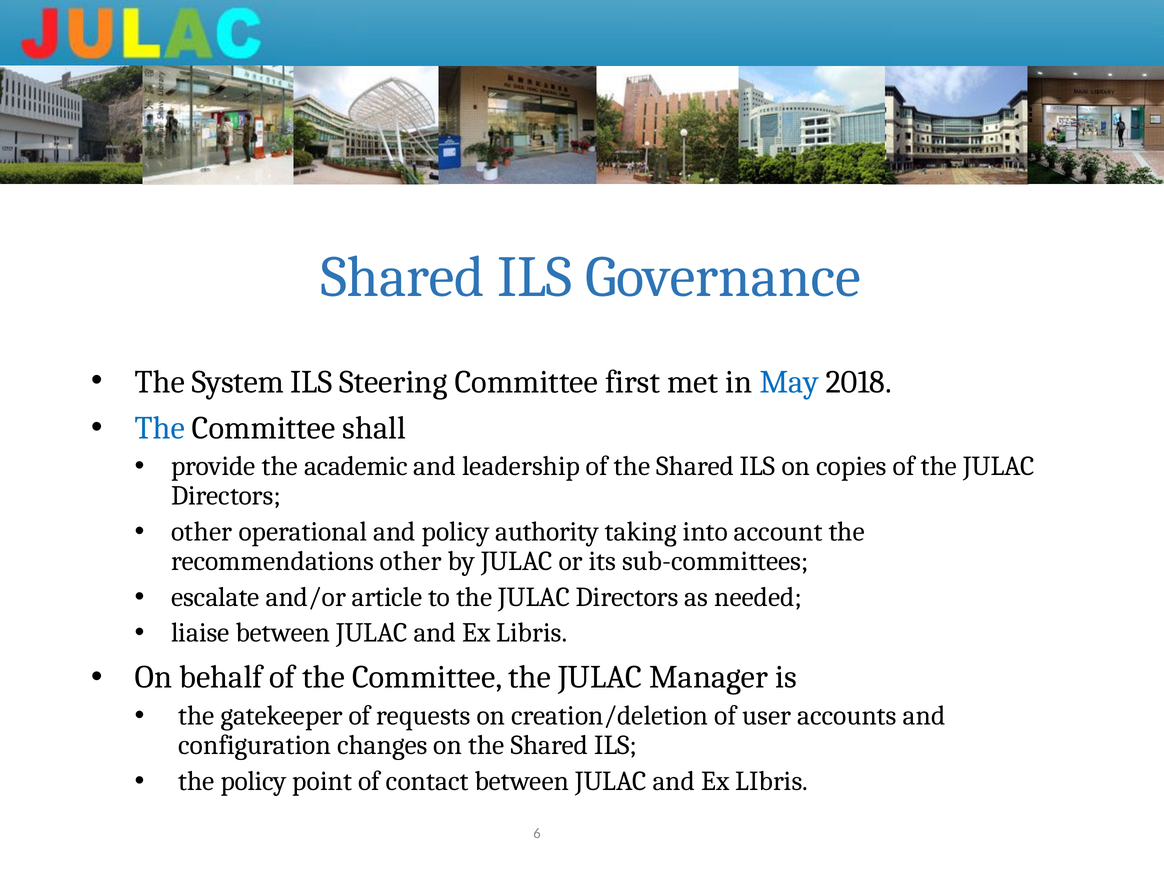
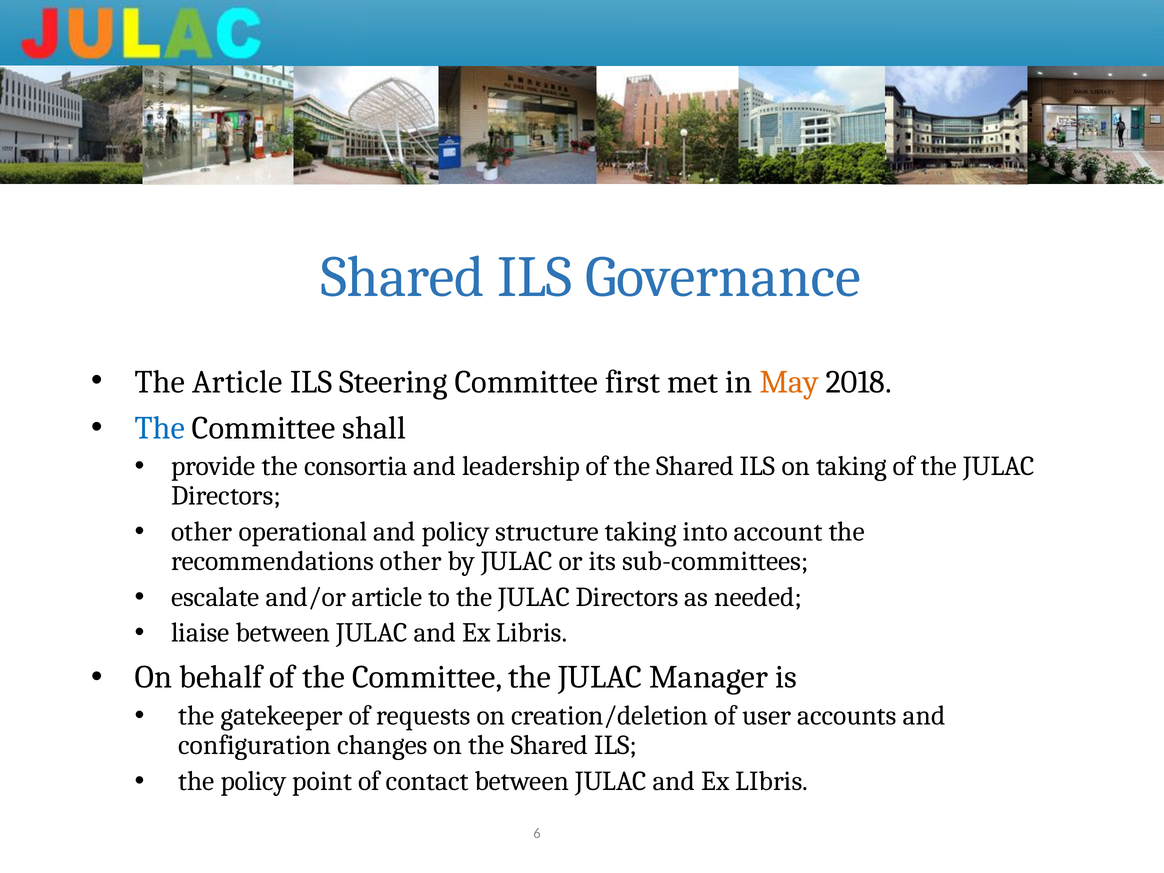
The System: System -> Article
May colour: blue -> orange
academic: academic -> consortia
on copies: copies -> taking
authority: authority -> structure
